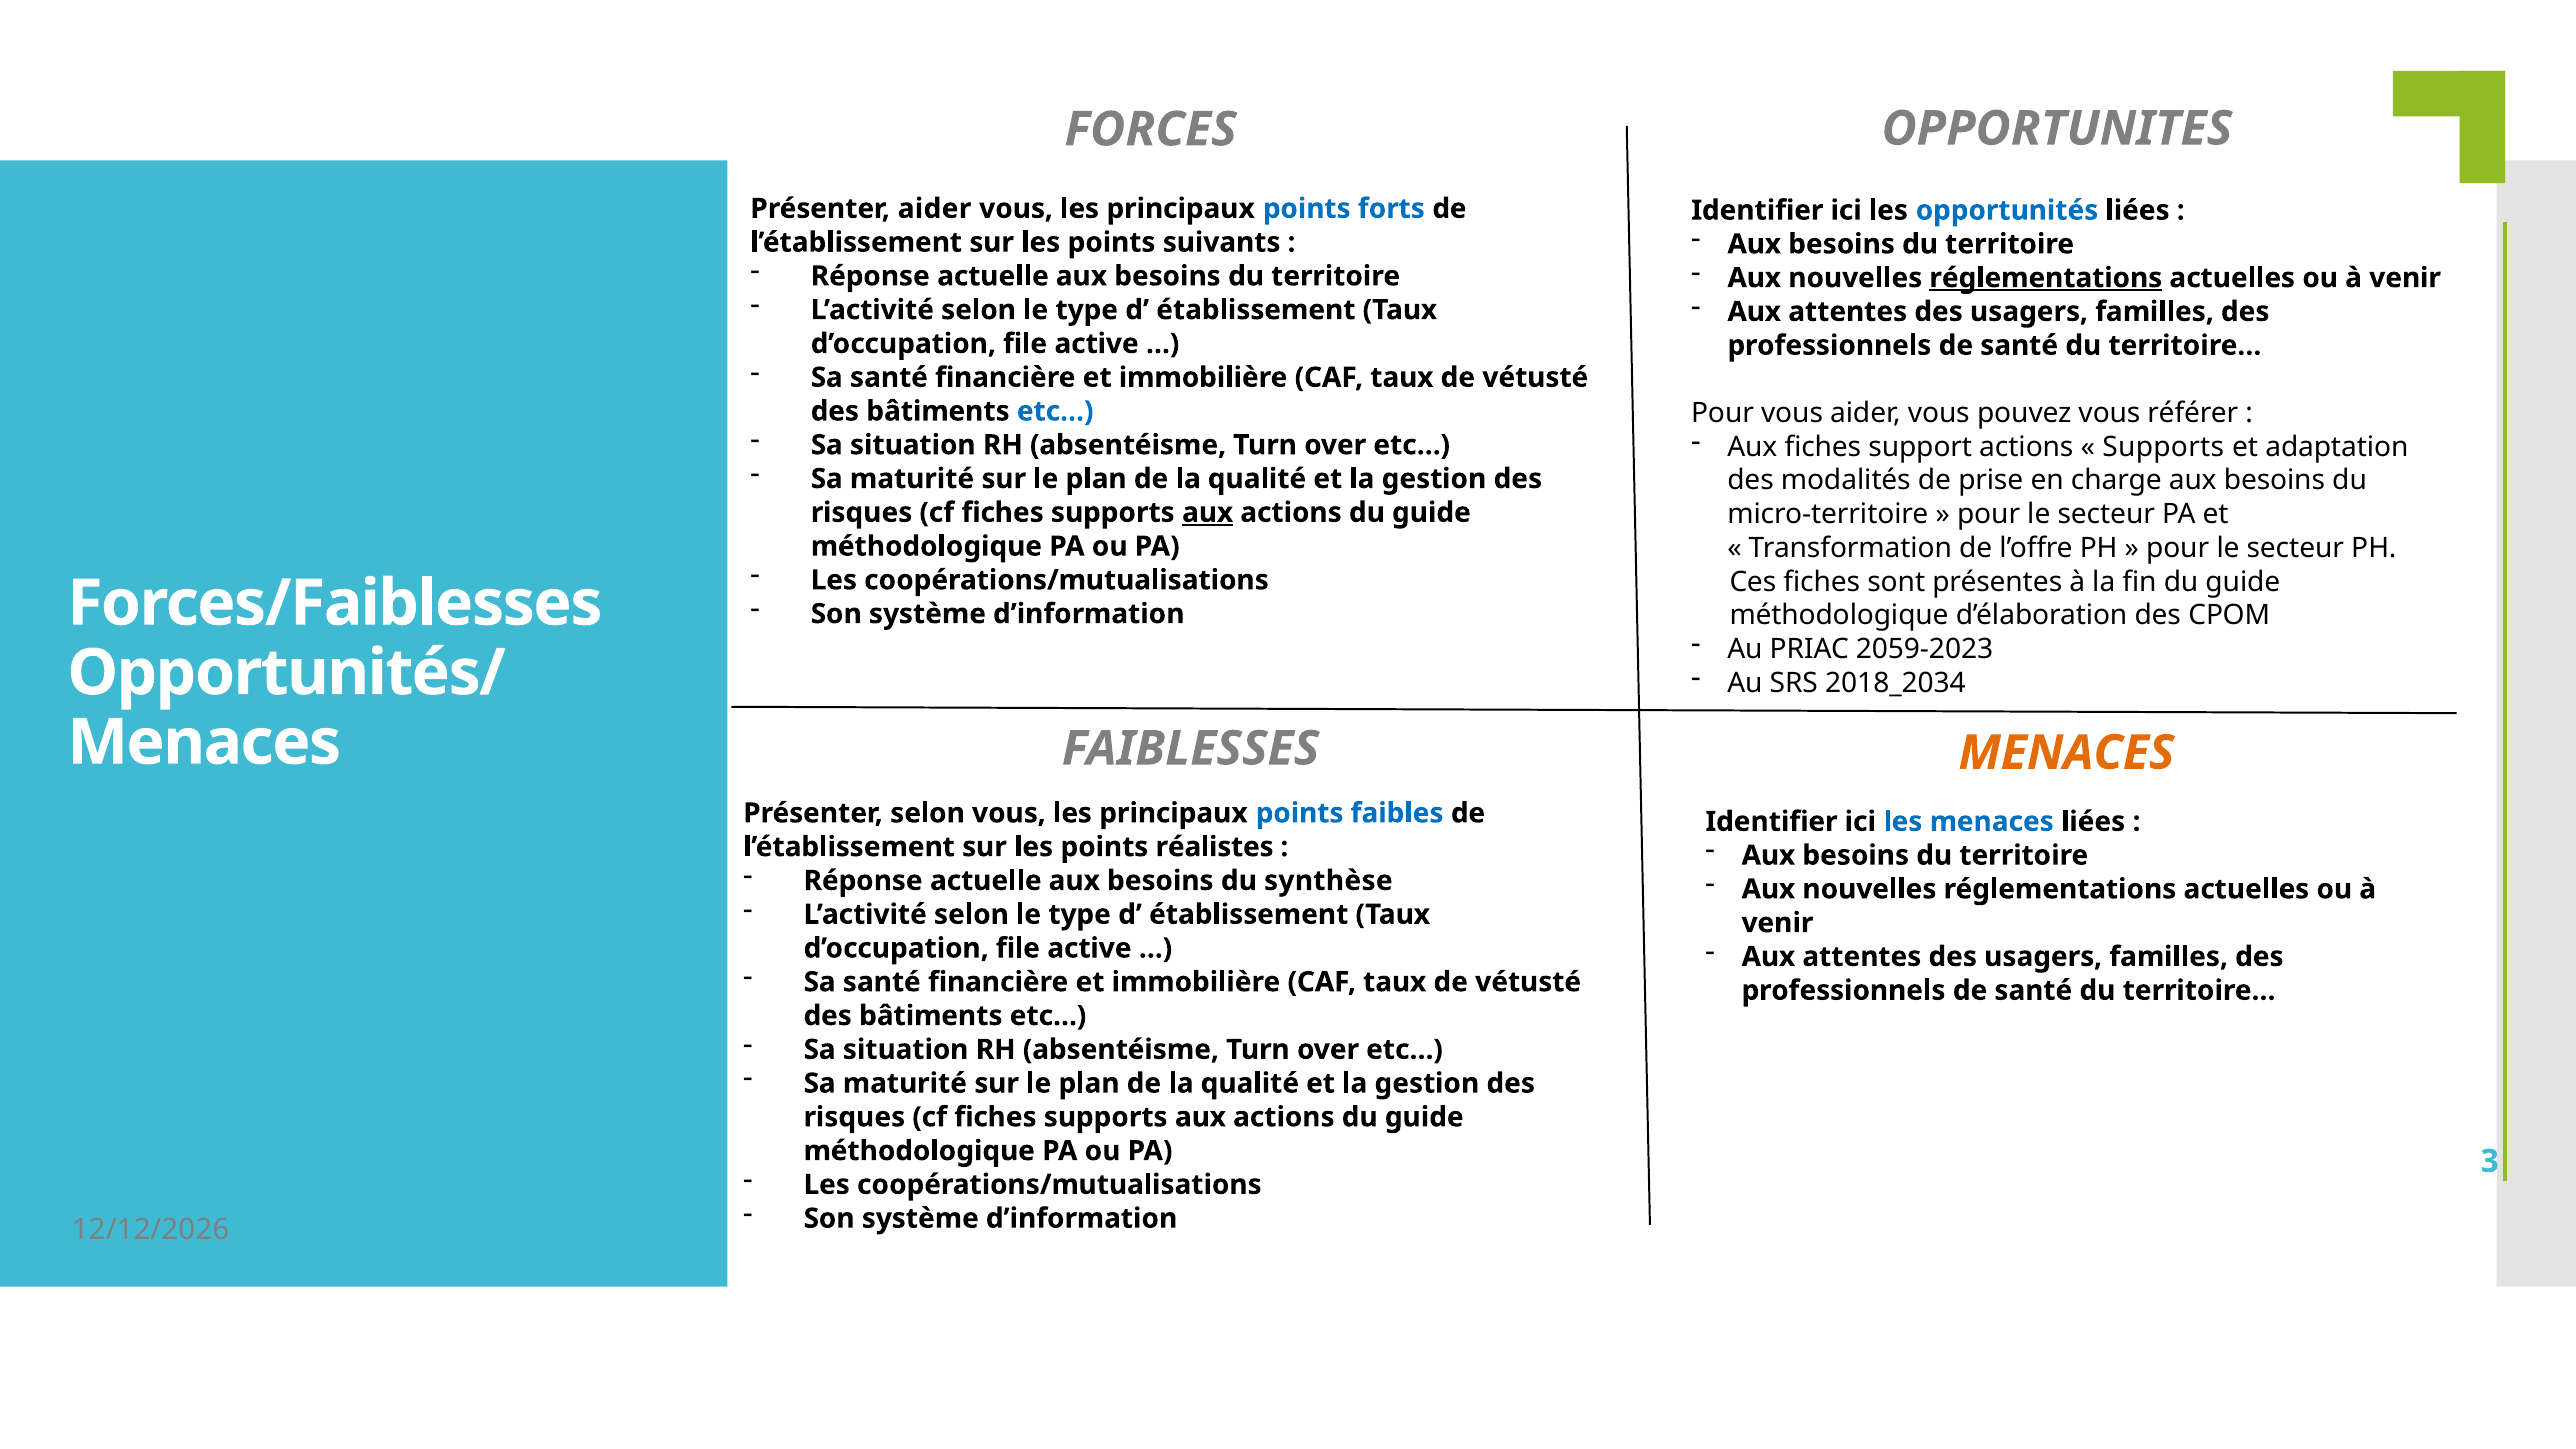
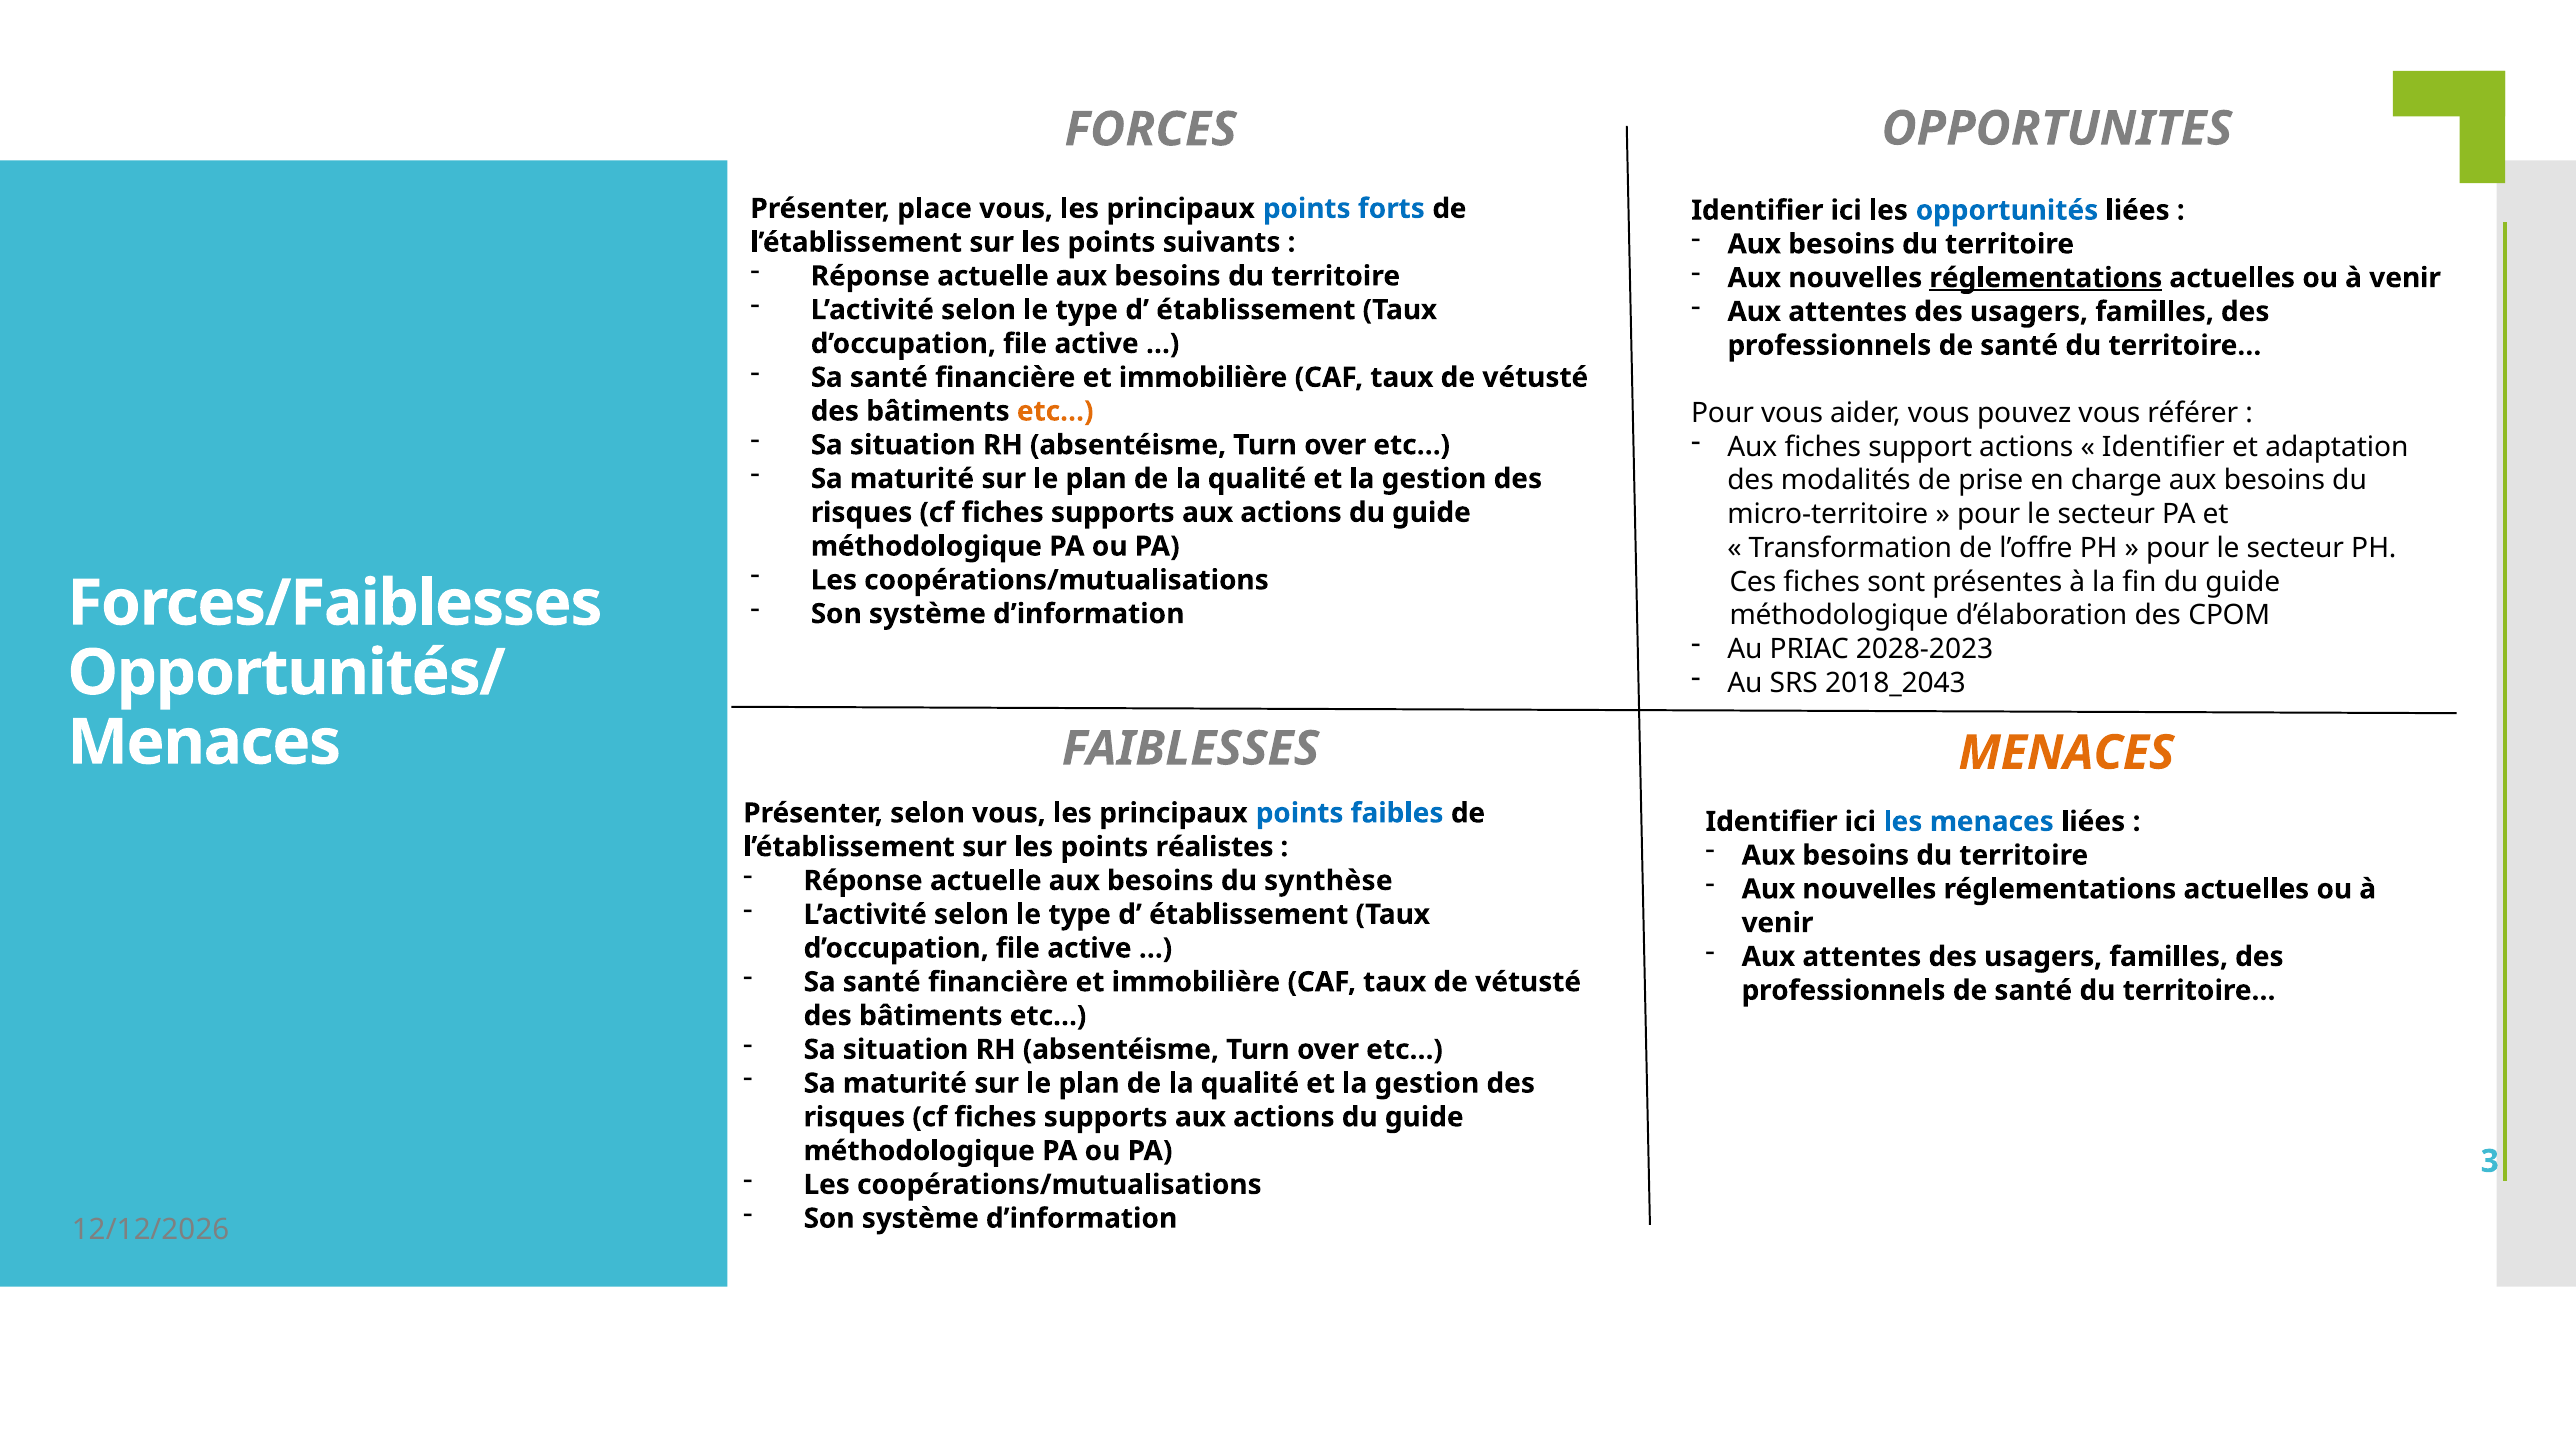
Présenter aider: aider -> place
etc… at (1055, 411) colour: blue -> orange
Supports at (2163, 447): Supports -> Identifier
aux at (1208, 513) underline: present -> none
2059-2023: 2059-2023 -> 2028-2023
2018_2034: 2018_2034 -> 2018_2043
